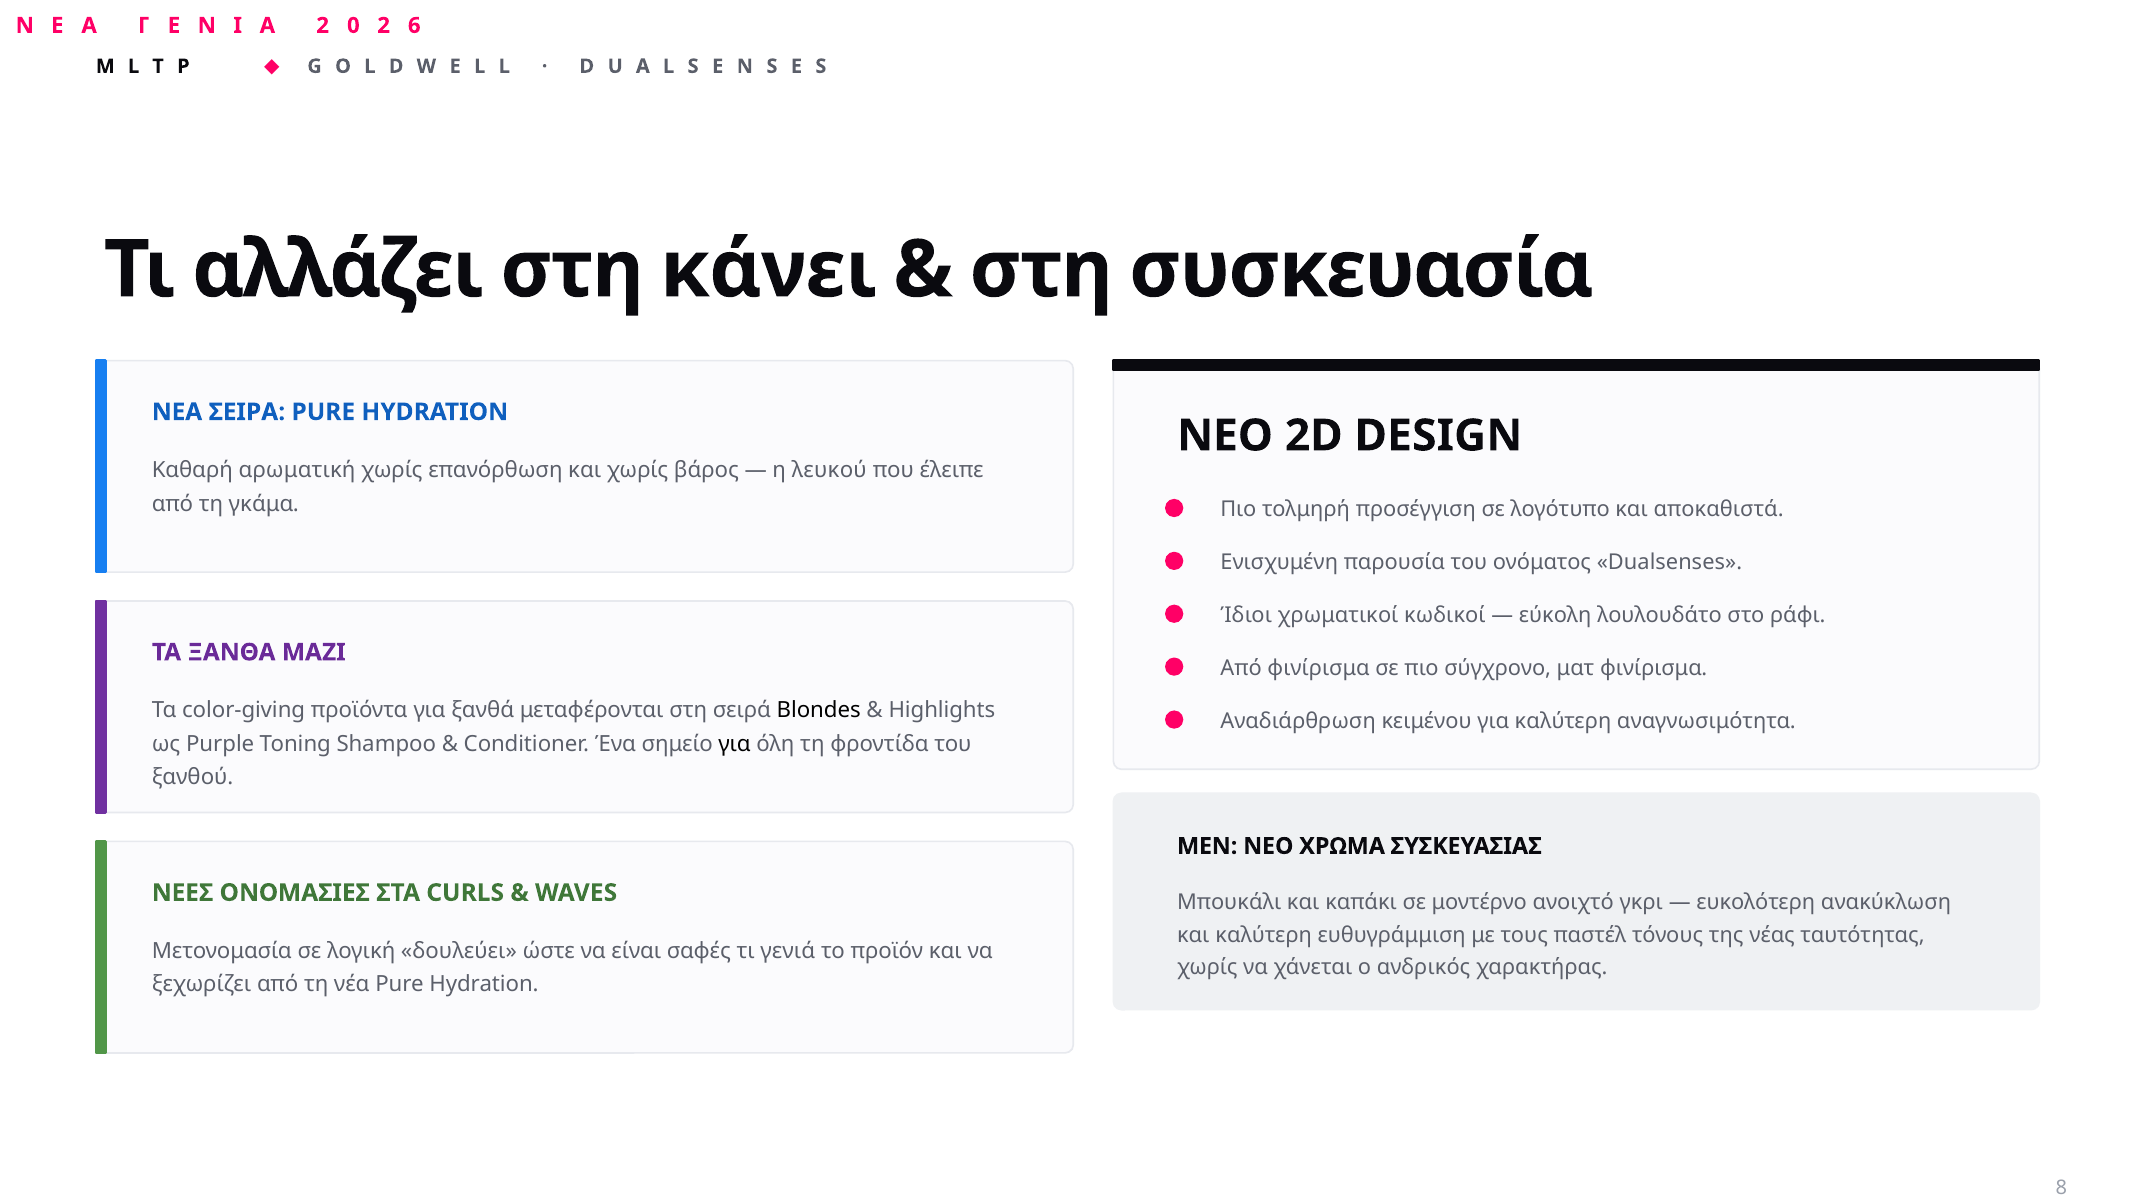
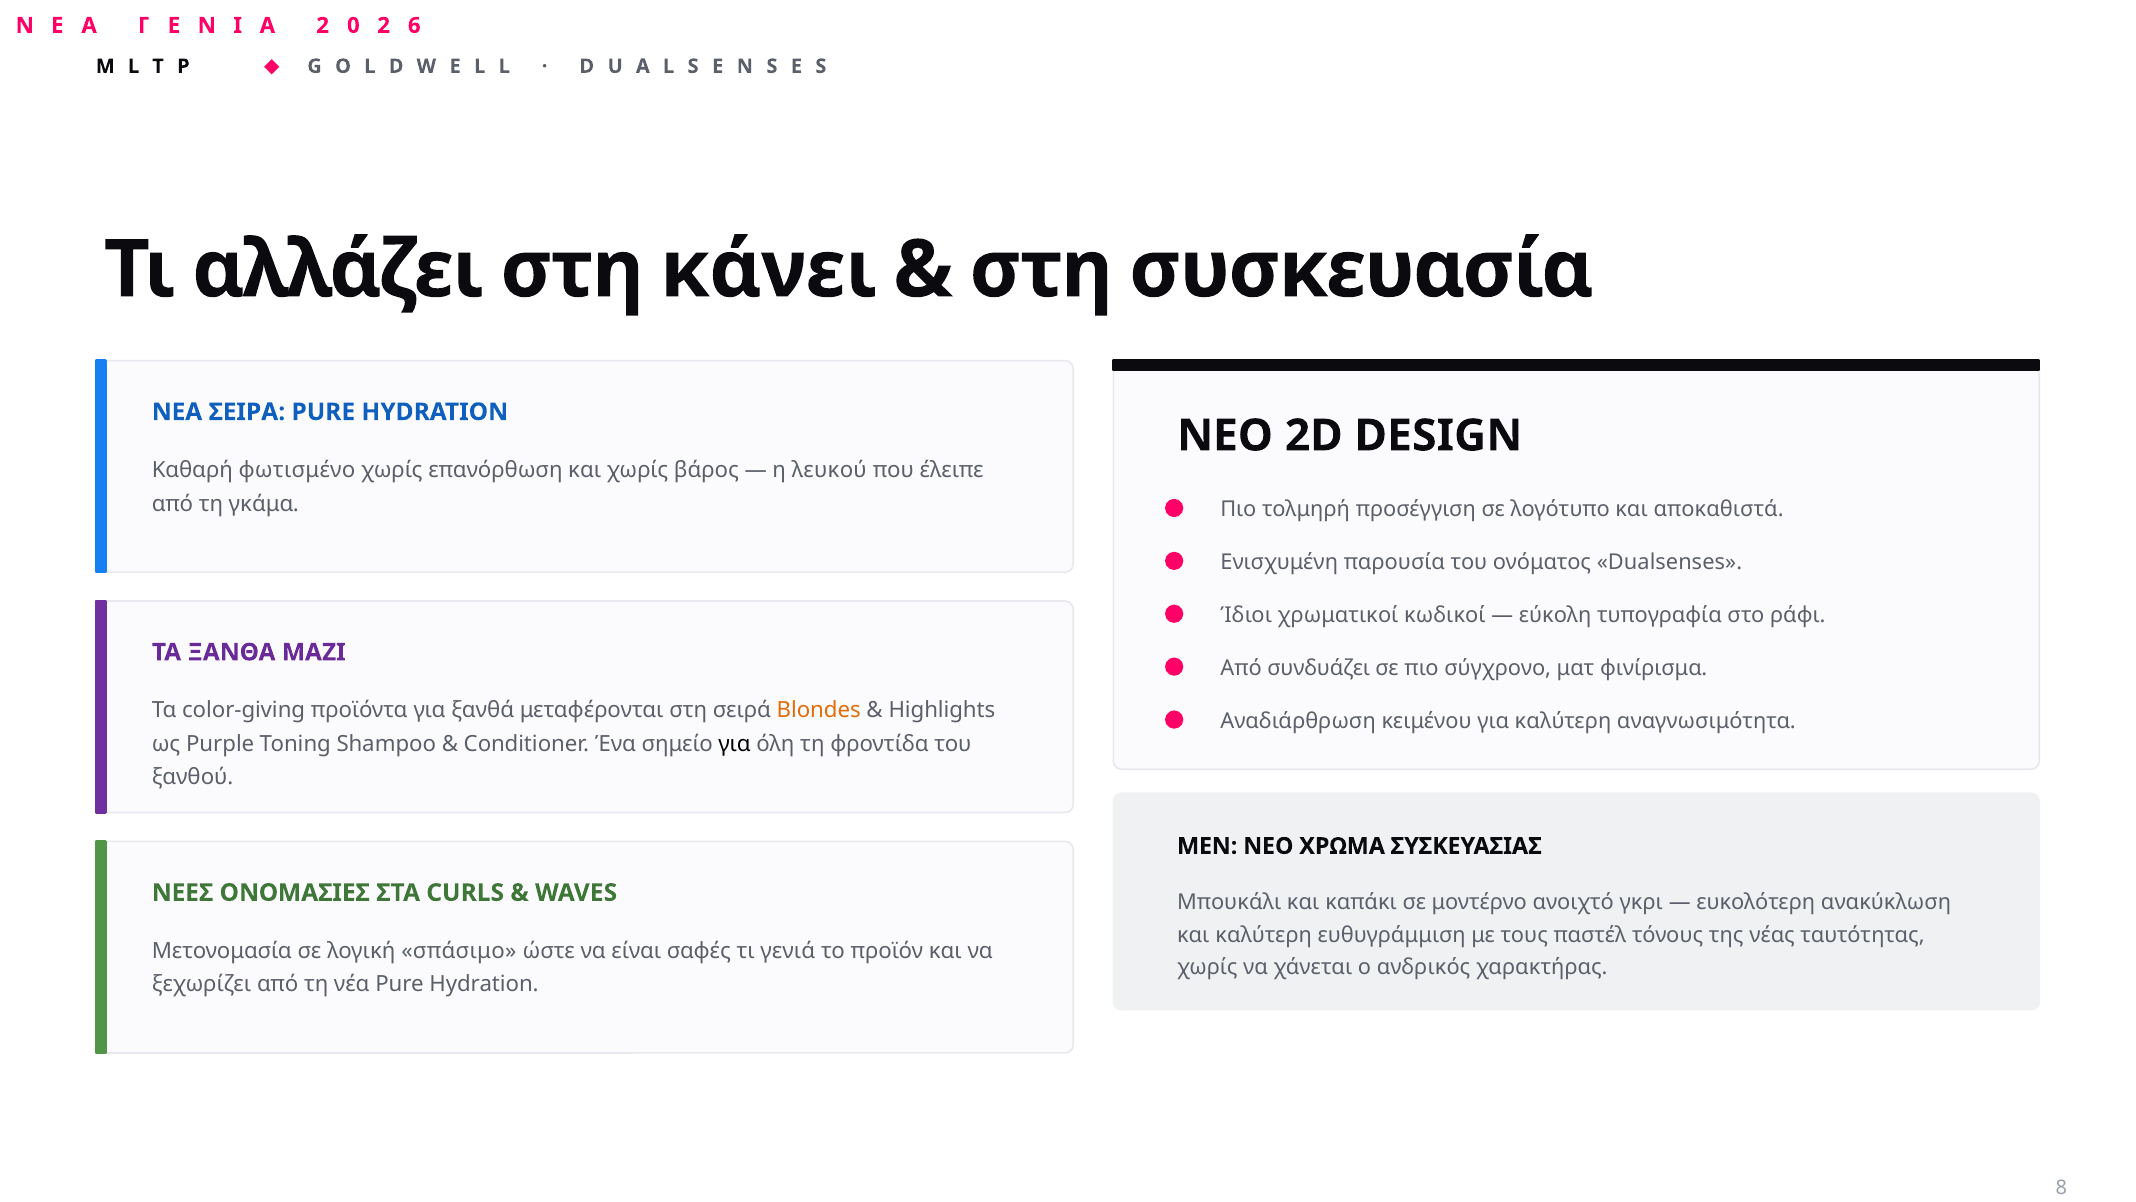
αρωματική: αρωματική -> φωτισμένο
λουλουδάτο: λουλουδάτο -> τυπογραφία
Από φινίρισμα: φινίρισμα -> συνδυάζει
Blondes colour: black -> orange
δουλεύει: δουλεύει -> σπάσιμο
